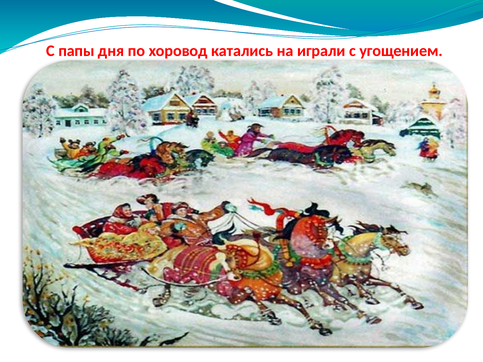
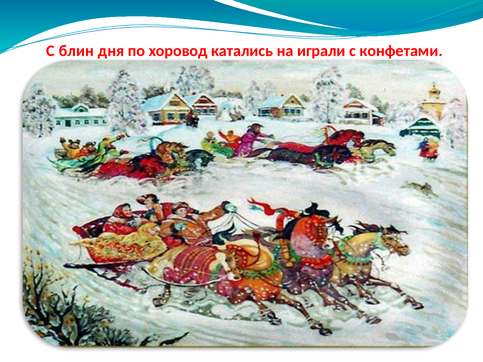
папы: папы -> блин
угощением: угощением -> конфетами
